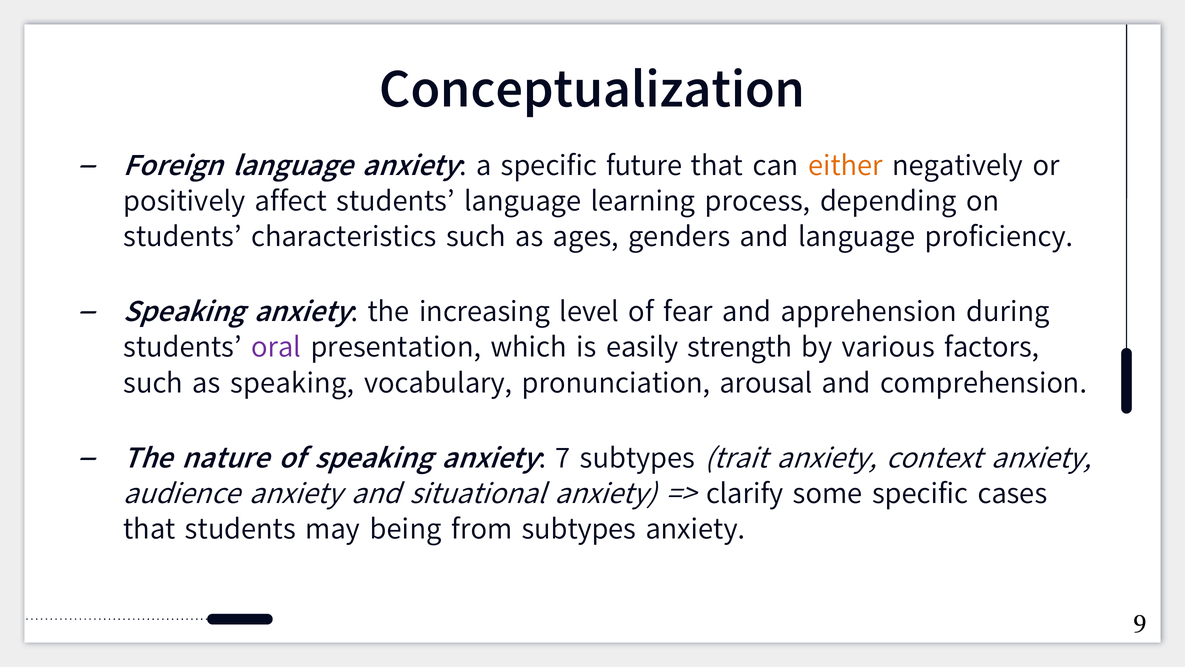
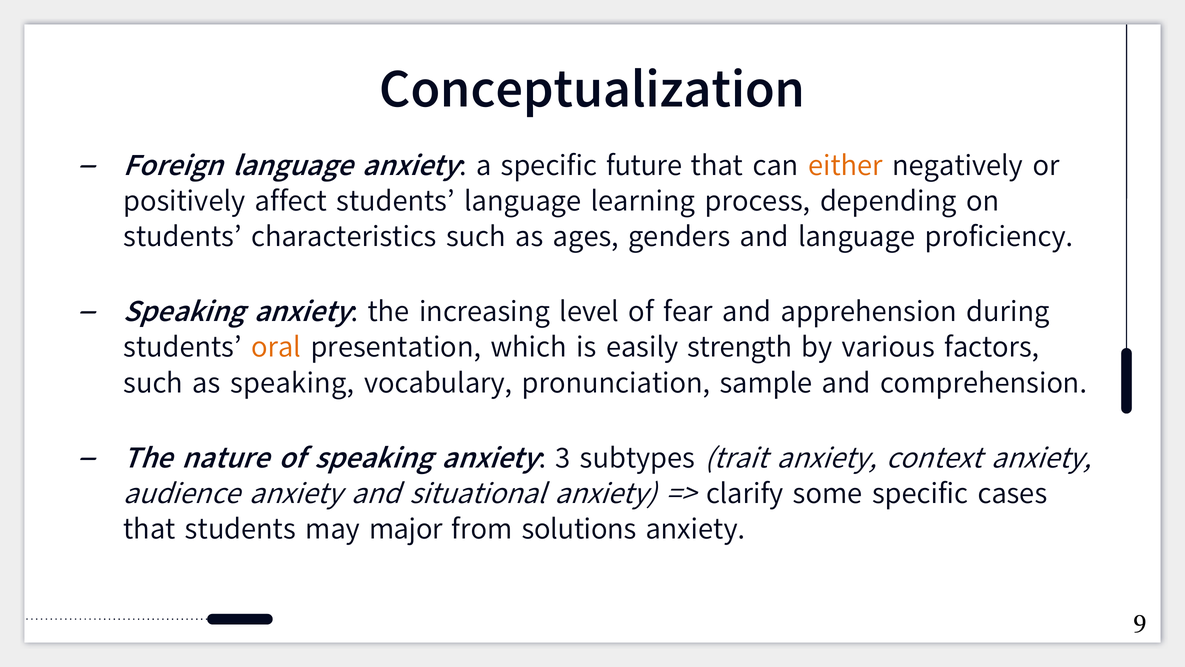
oral colour: purple -> orange
arousal: arousal -> sample
7: 7 -> 3
being: being -> major
from subtypes: subtypes -> solutions
